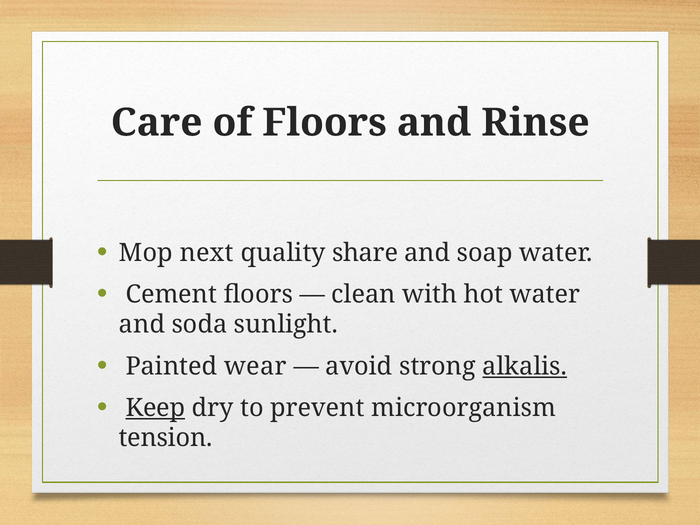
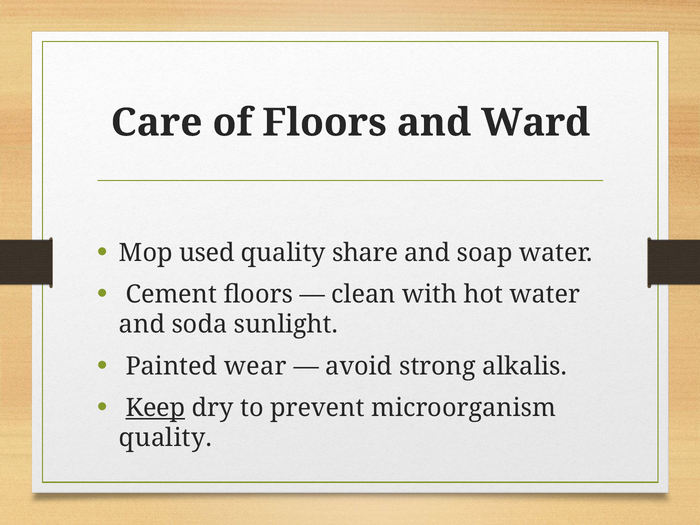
Rinse: Rinse -> Ward
next: next -> used
alkalis underline: present -> none
tension at (166, 438): tension -> quality
